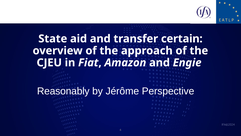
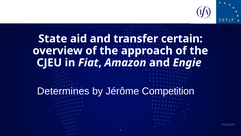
Reasonably: Reasonably -> Determines
Perspective: Perspective -> Competition
